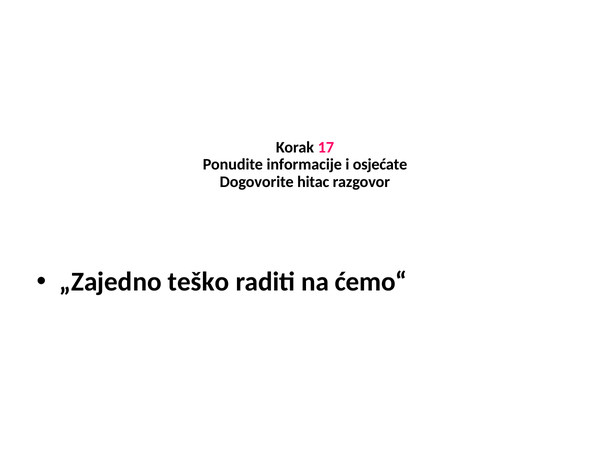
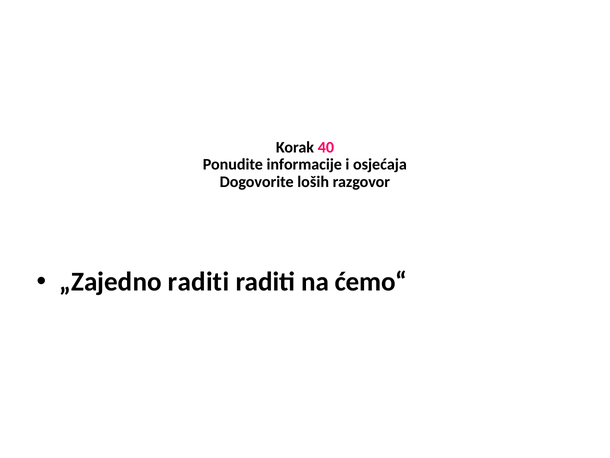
17: 17 -> 40
osjećate: osjećate -> osjećaja
hitac: hitac -> loših
„Zajedno teško: teško -> raditi
